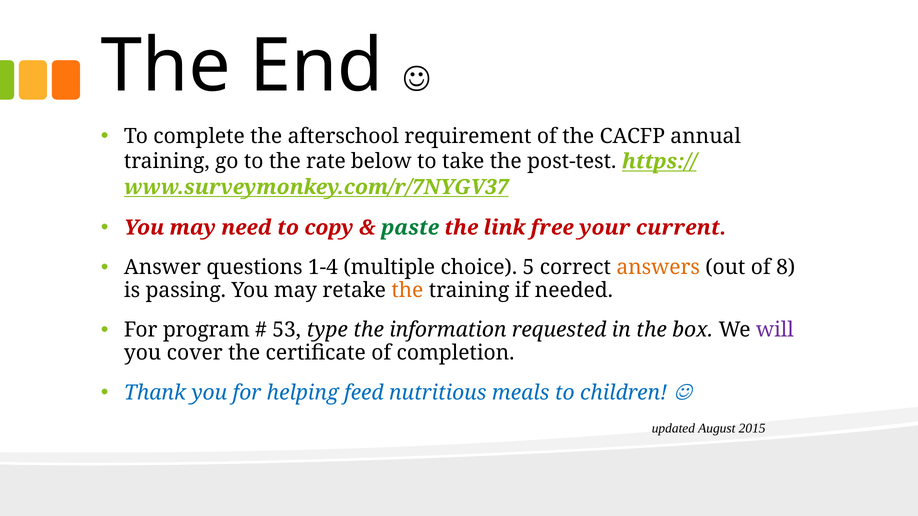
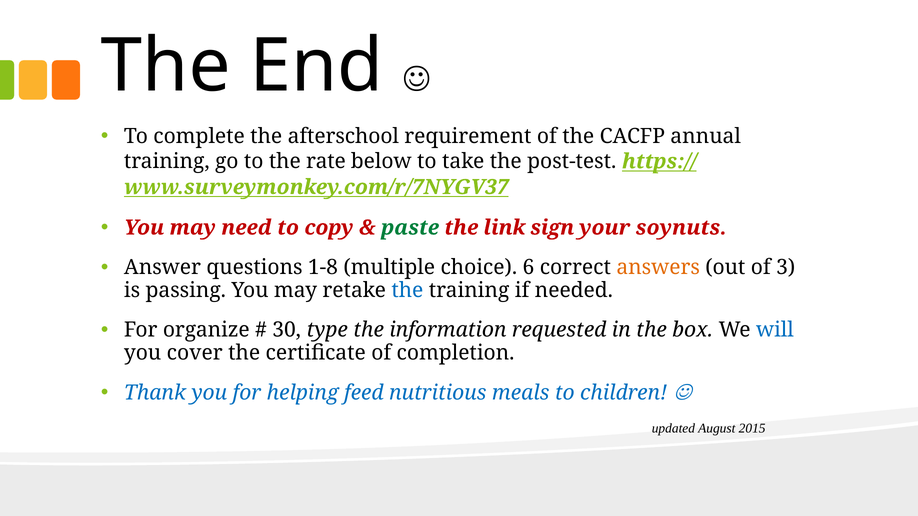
free: free -> sign
current: current -> soynuts
1-4: 1-4 -> 1-8
5: 5 -> 6
8: 8 -> 3
the at (407, 290) colour: orange -> blue
program: program -> organize
53: 53 -> 30
will colour: purple -> blue
